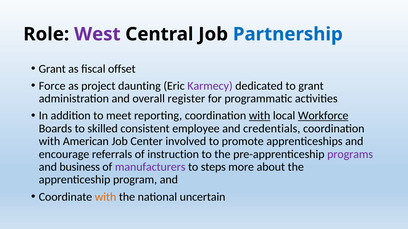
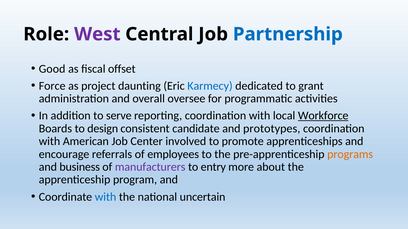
Grant at (52, 69): Grant -> Good
Karmecy colour: purple -> blue
register: register -> oversee
meet: meet -> serve
with at (260, 116) underline: present -> none
skilled: skilled -> design
employee: employee -> candidate
credentials: credentials -> prototypes
instruction: instruction -> employees
programs colour: purple -> orange
steps: steps -> entry
with at (106, 197) colour: orange -> blue
